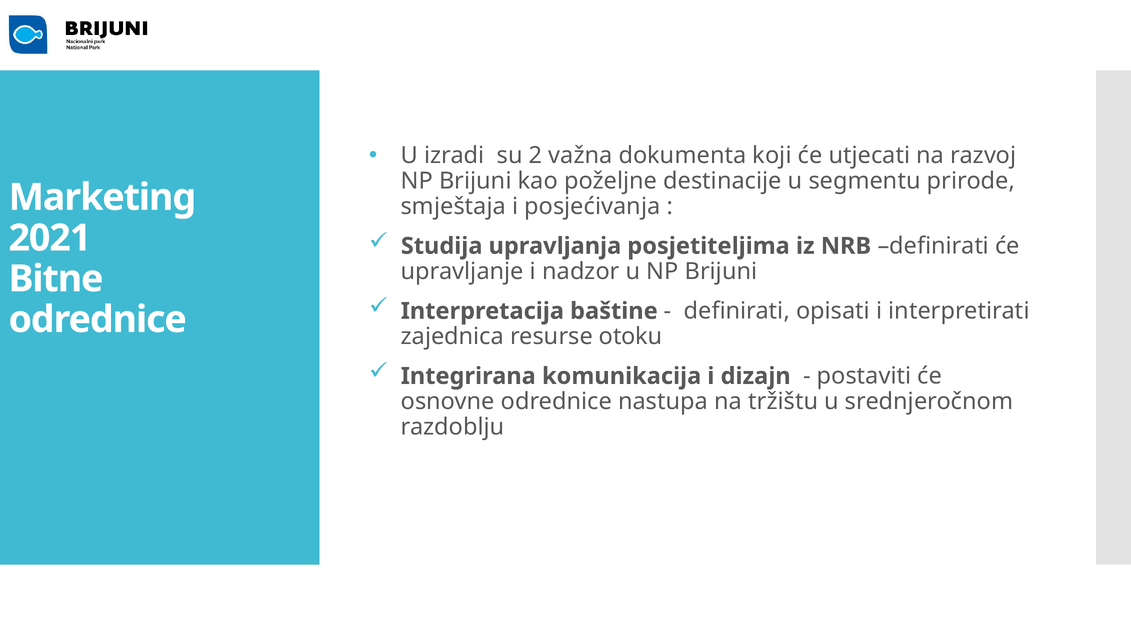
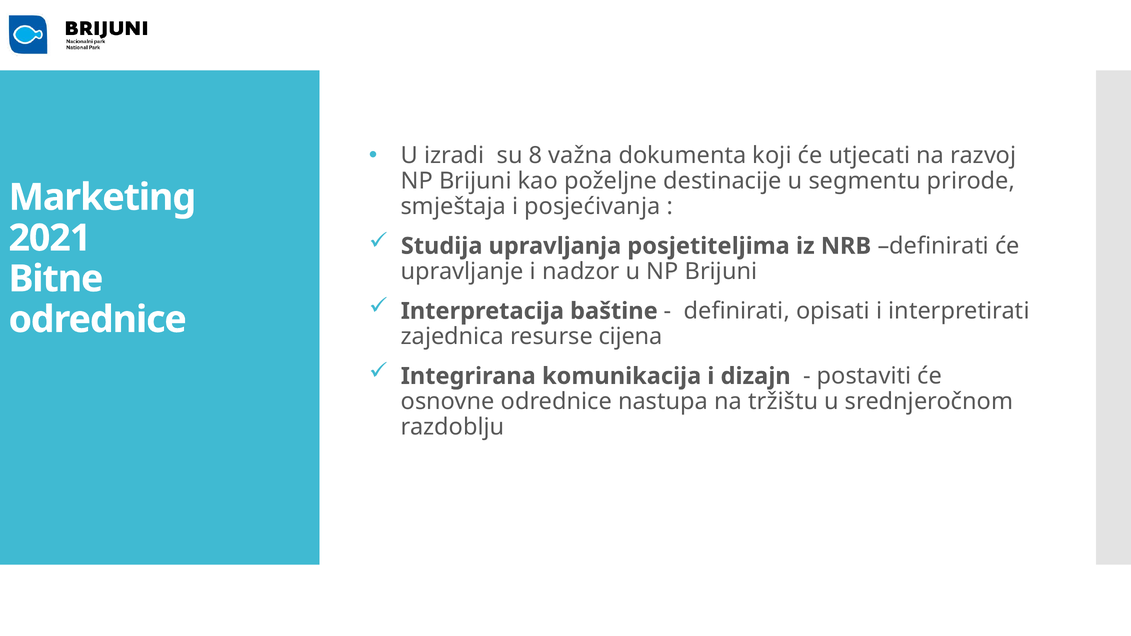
2: 2 -> 8
otoku: otoku -> cijena
